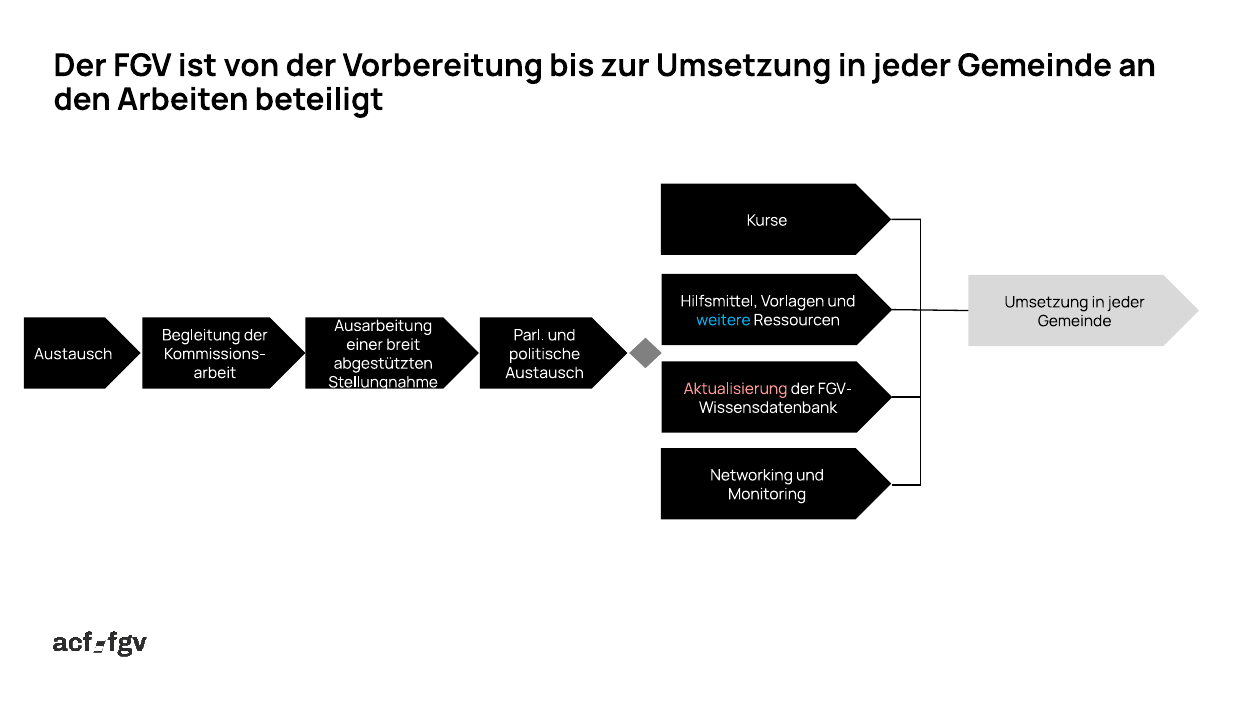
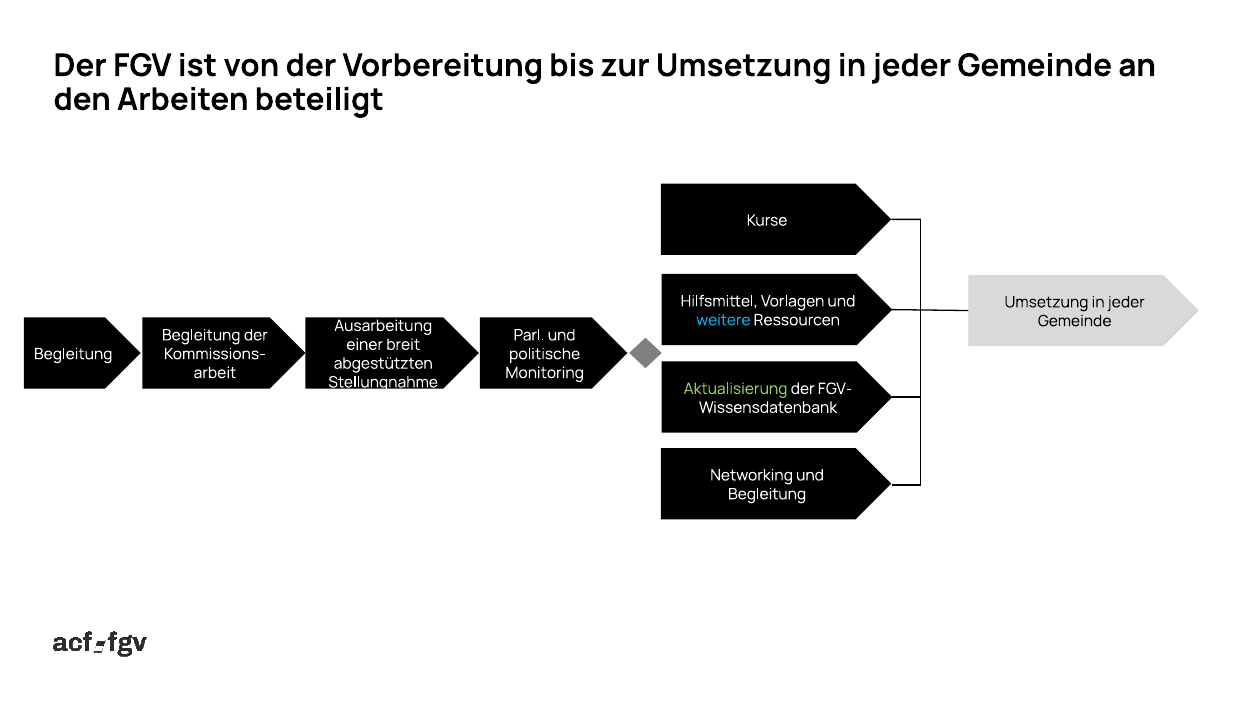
Austausch at (73, 354): Austausch -> Begleitung
Austausch at (545, 373): Austausch -> Monitoring
Aktualisierung colour: pink -> light green
Monitoring at (767, 494): Monitoring -> Begleitung
